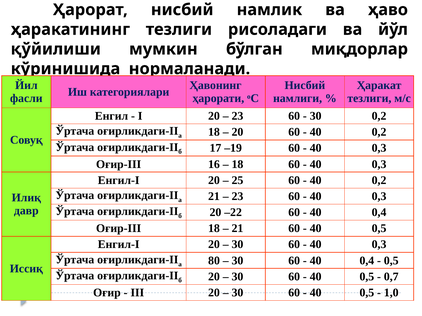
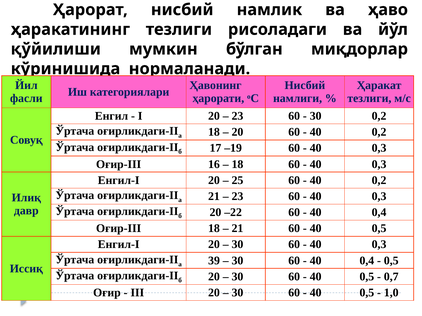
80: 80 -> 39
